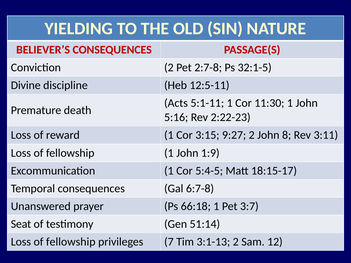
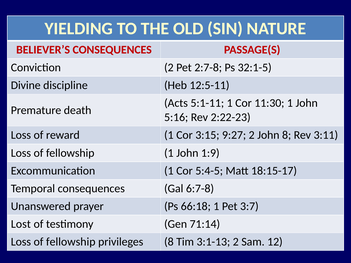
Seat: Seat -> Lost
51:14: 51:14 -> 71:14
privileges 7: 7 -> 8
